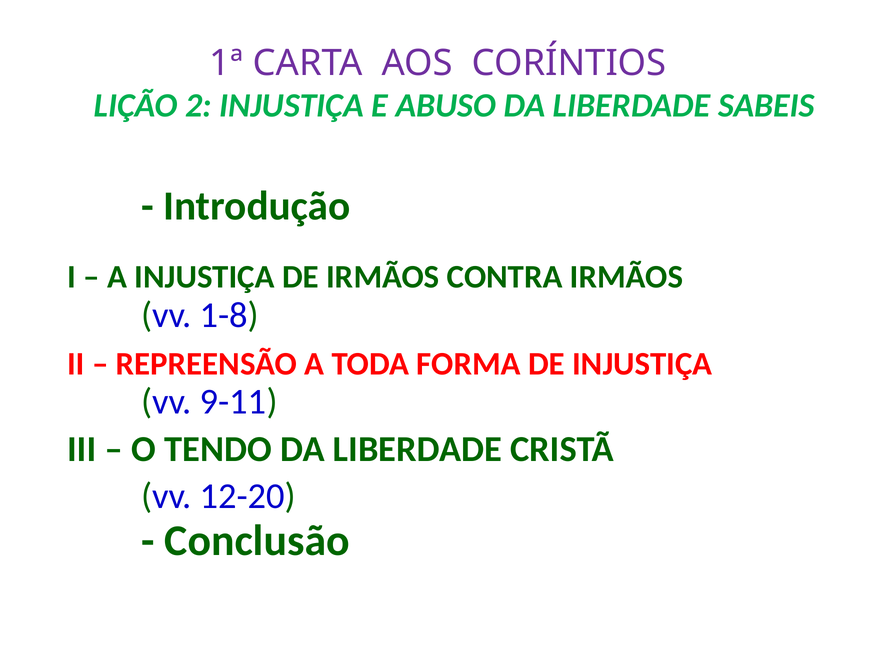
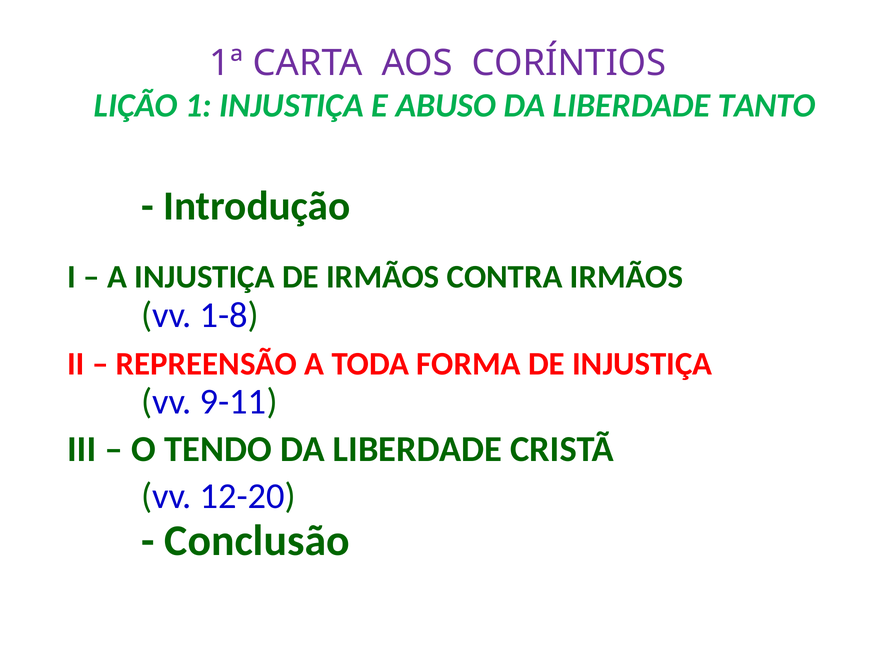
2: 2 -> 1
SABEIS: SABEIS -> TANTO
